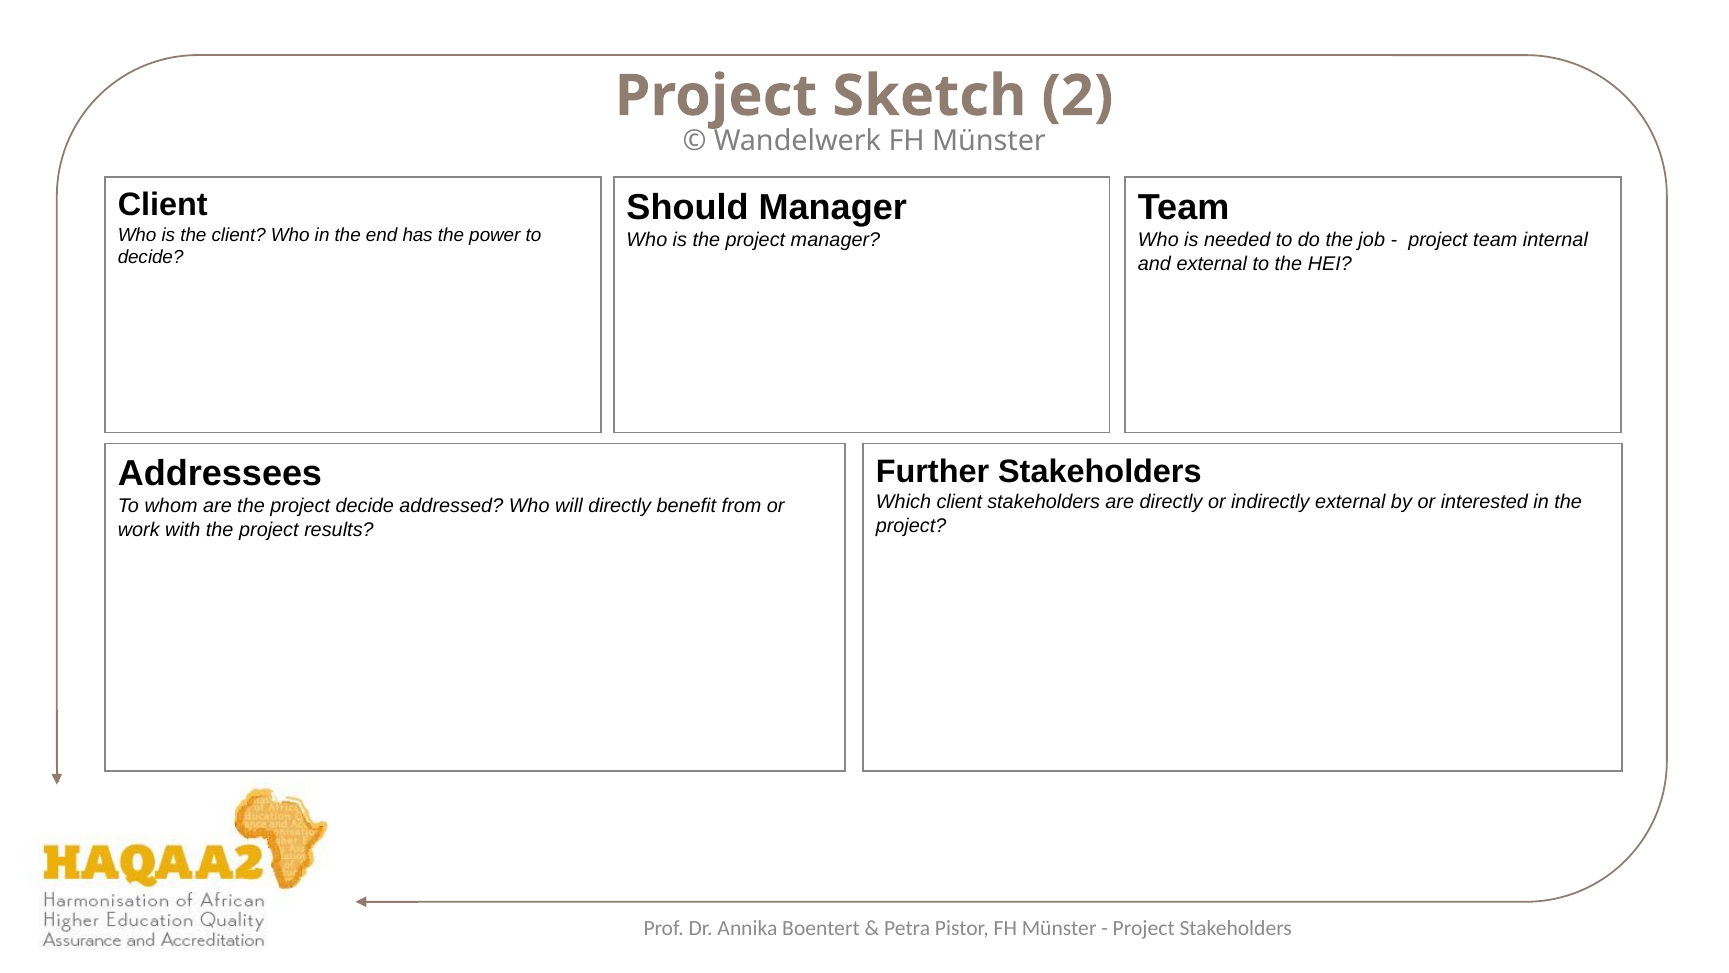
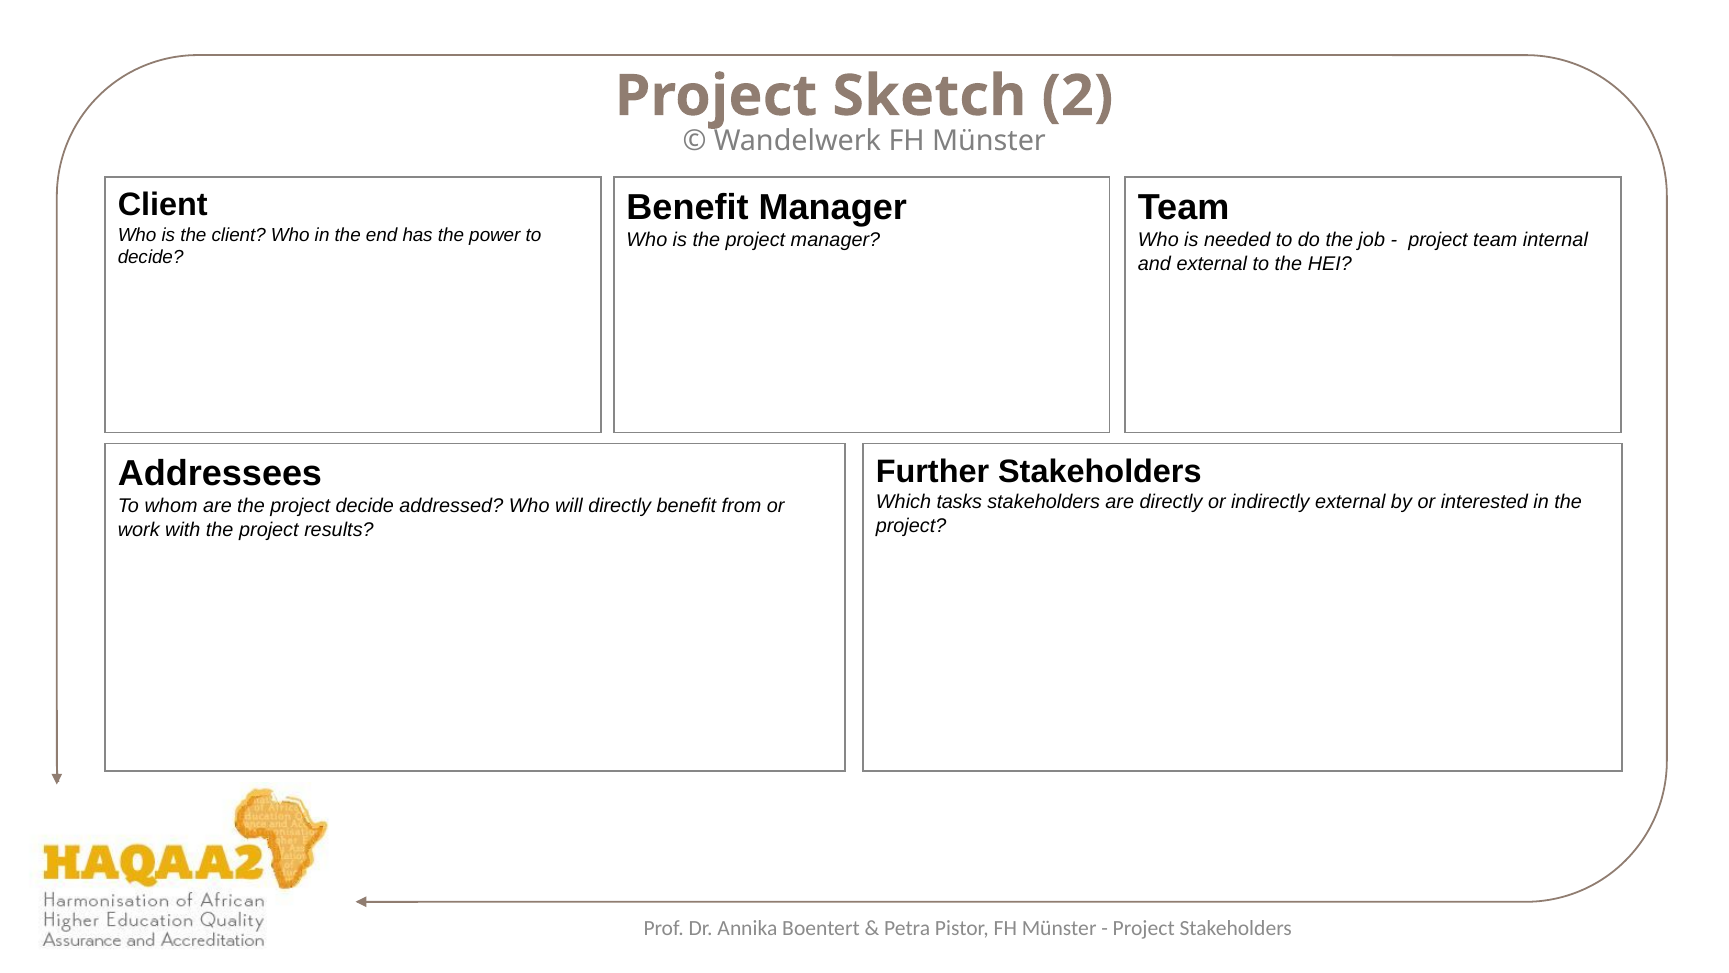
Should at (688, 208): Should -> Benefit
Which client: client -> tasks
